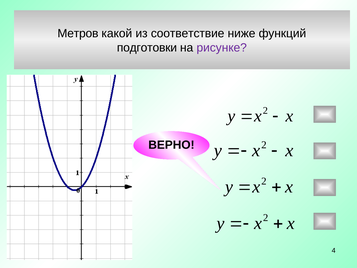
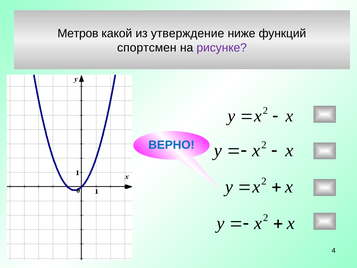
соответствие: соответствие -> утверждение
подготовки: подготовки -> спортсмен
ВЕРНО colour: black -> blue
